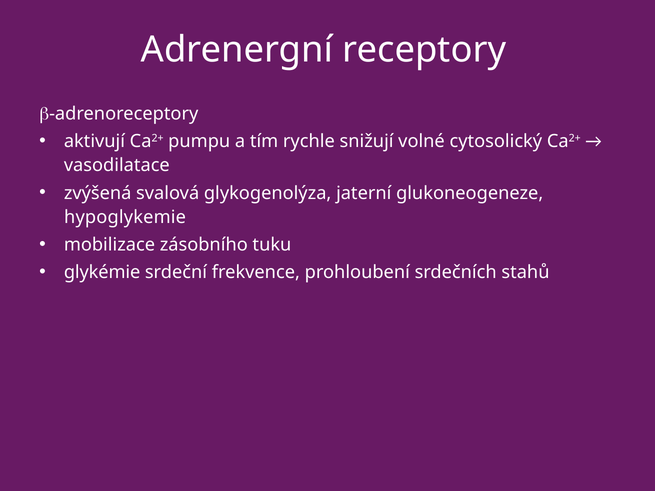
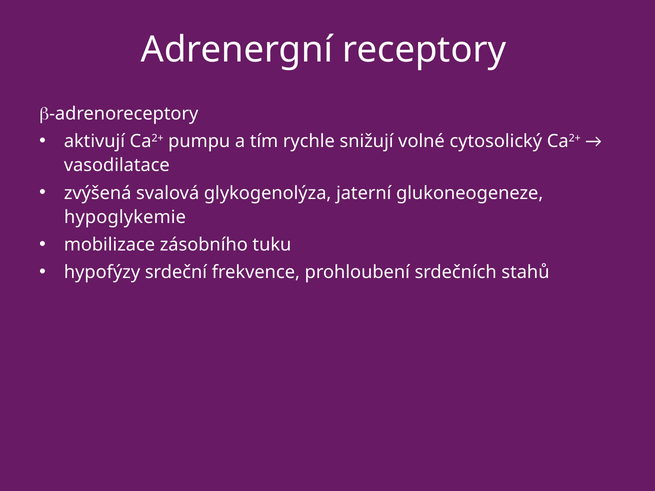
glykémie: glykémie -> hypofýzy
